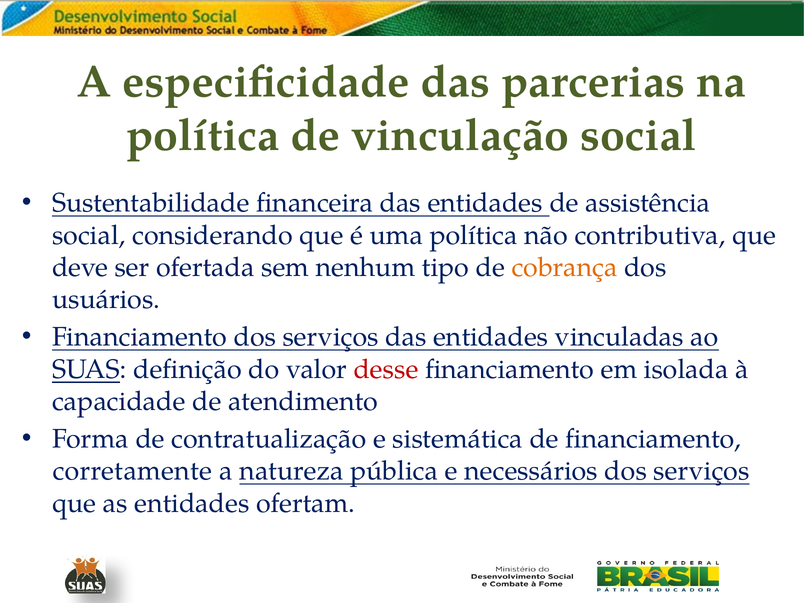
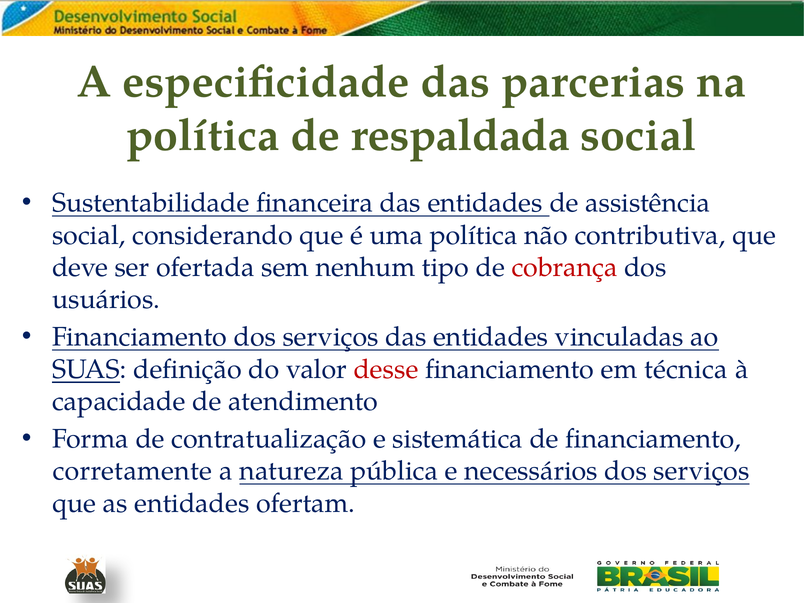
vinculação: vinculação -> respaldada
cobrança colour: orange -> red
isolada: isolada -> técnica
